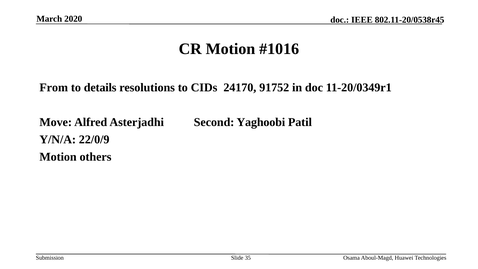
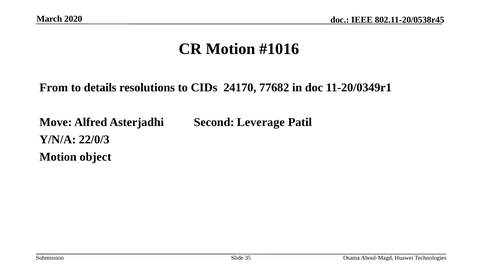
91752: 91752 -> 77682
Yaghoobi: Yaghoobi -> Leverage
22/0/9: 22/0/9 -> 22/0/3
others: others -> object
